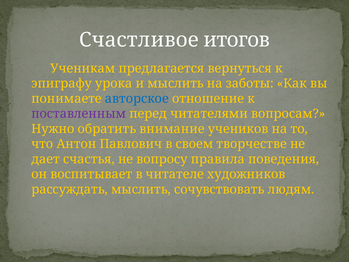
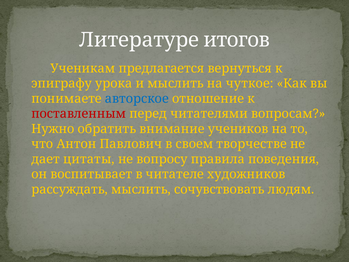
Счастливое: Счастливое -> Литературе
заботы: заботы -> чуткое
поставленным colour: purple -> red
счастья: счастья -> цитаты
